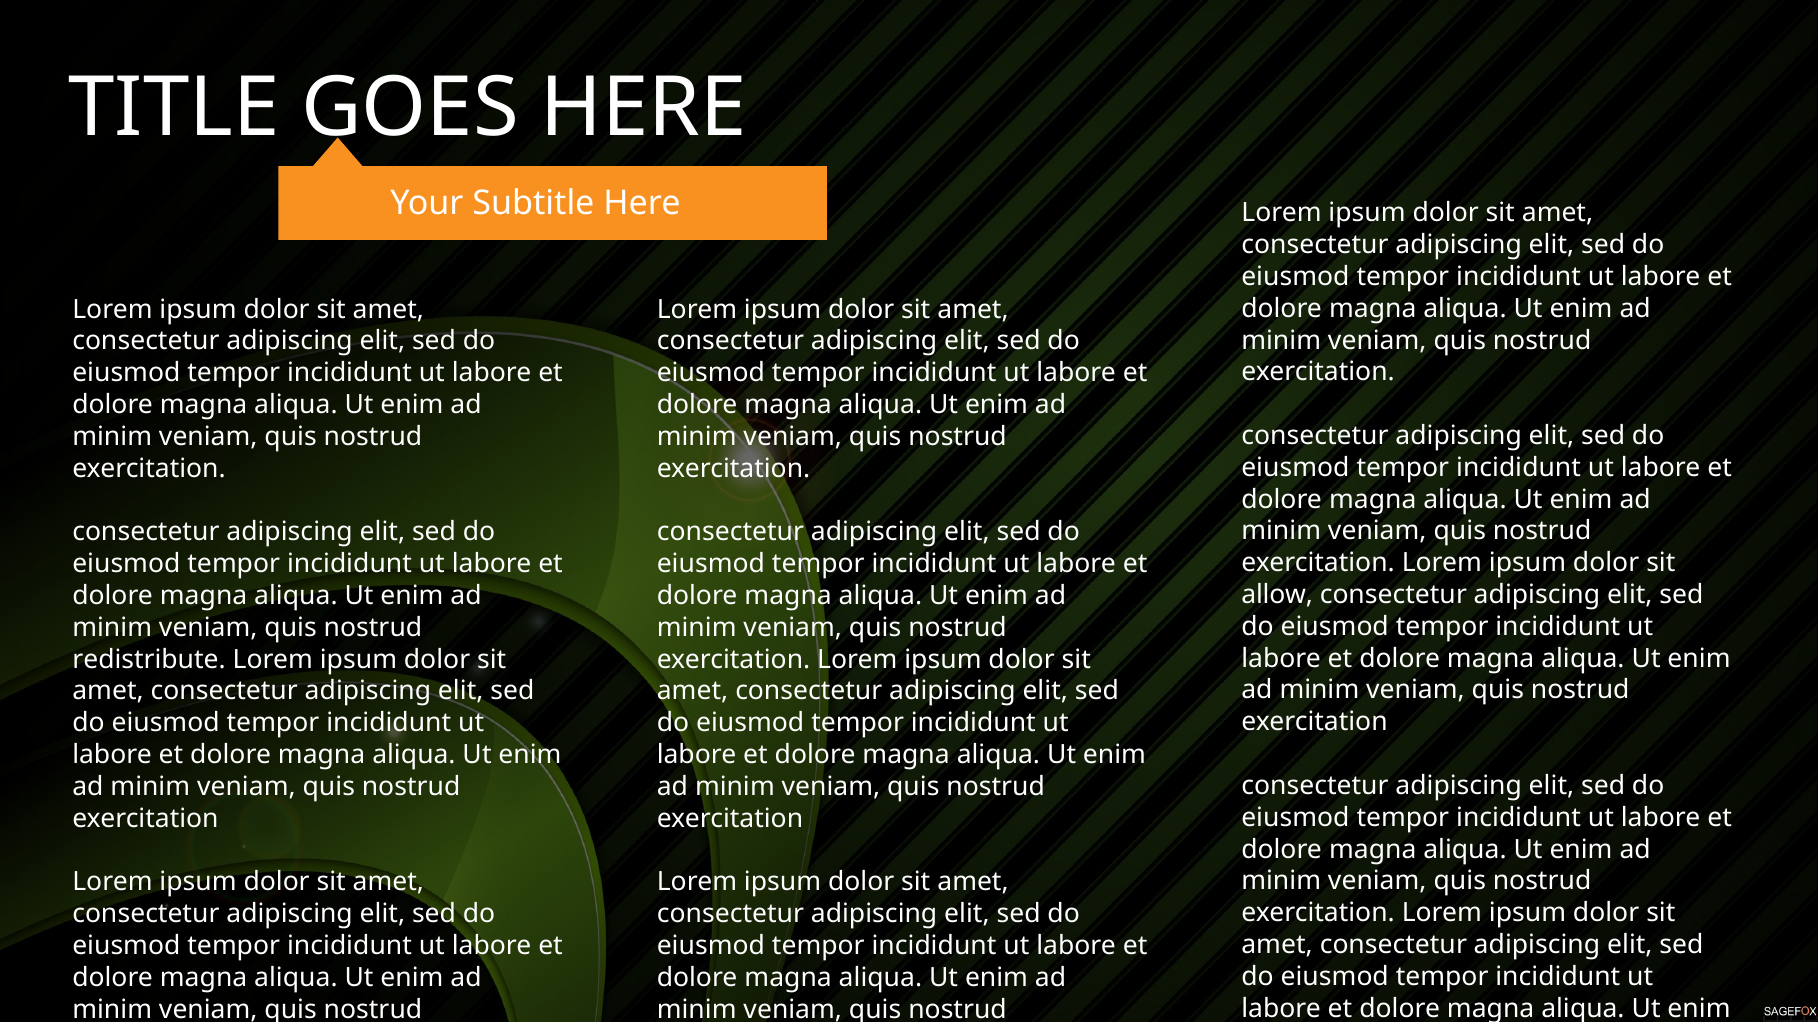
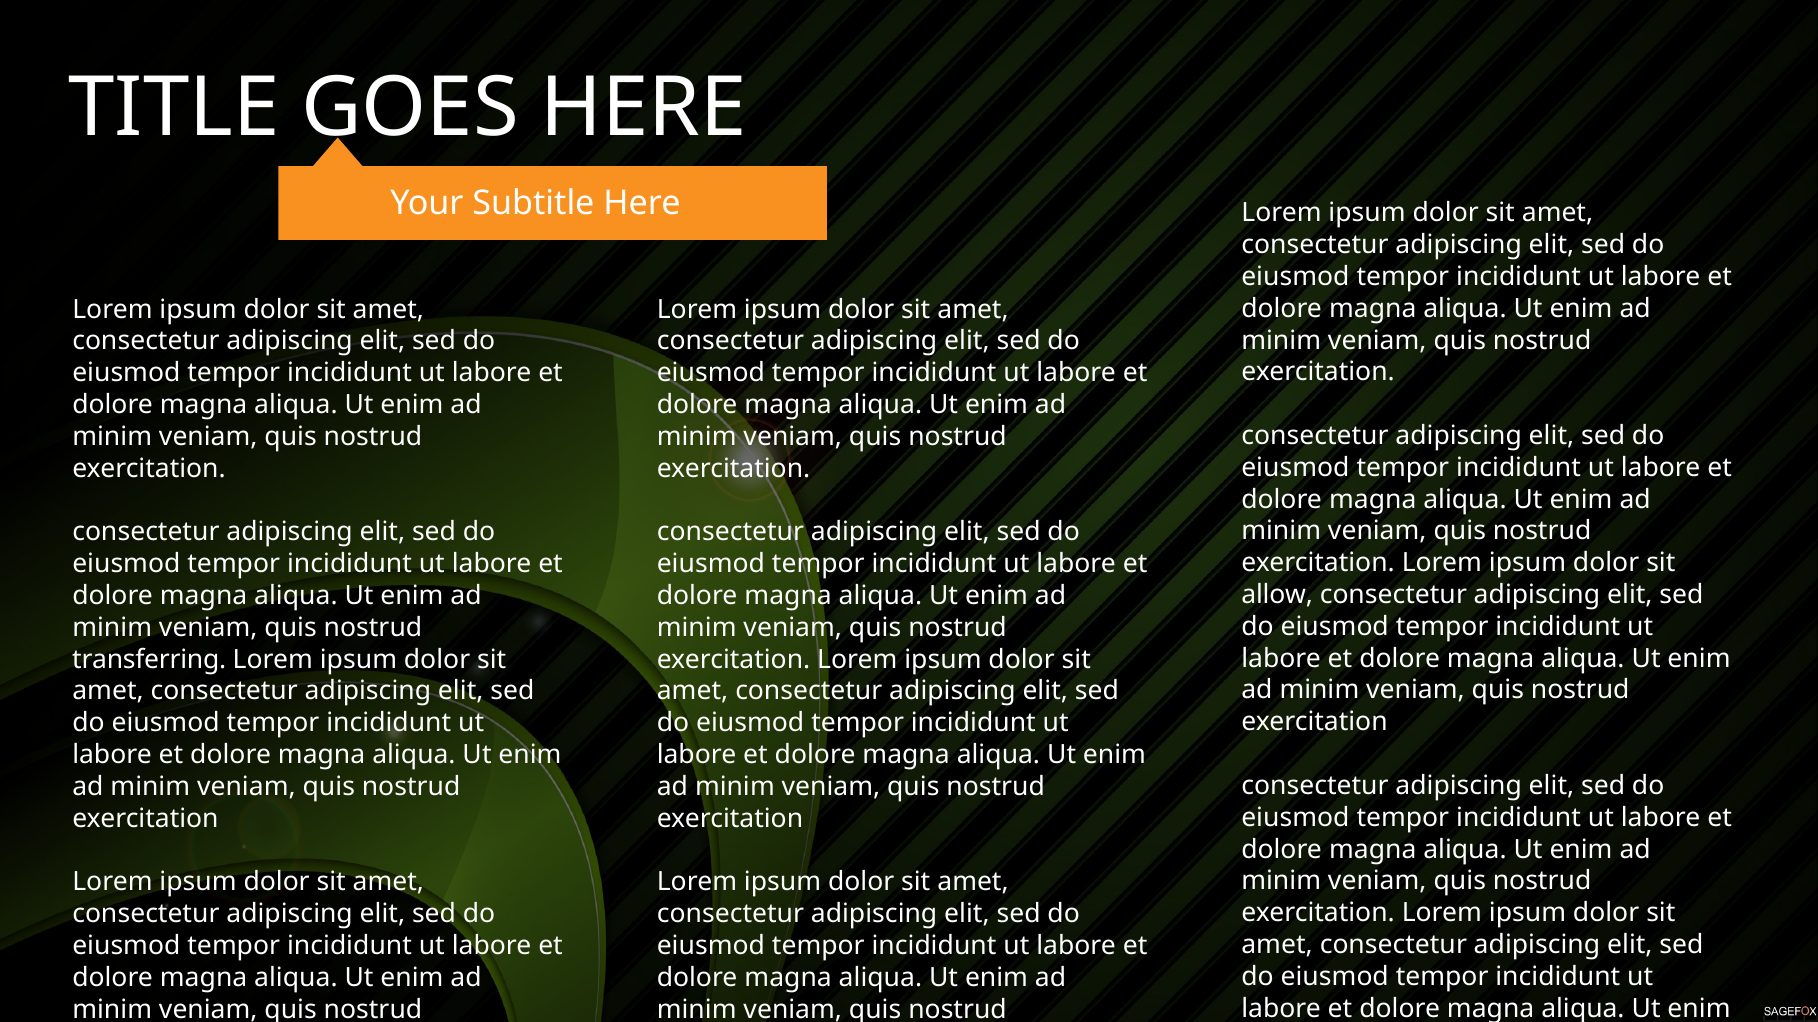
redistribute: redistribute -> transferring
